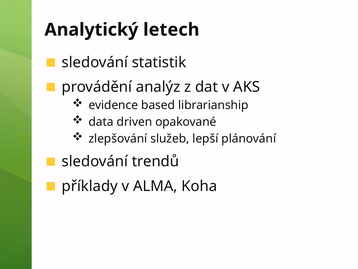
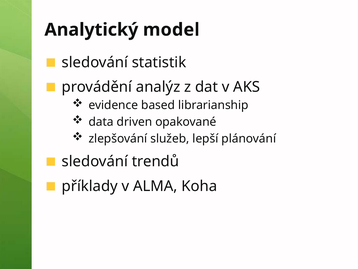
letech: letech -> model
